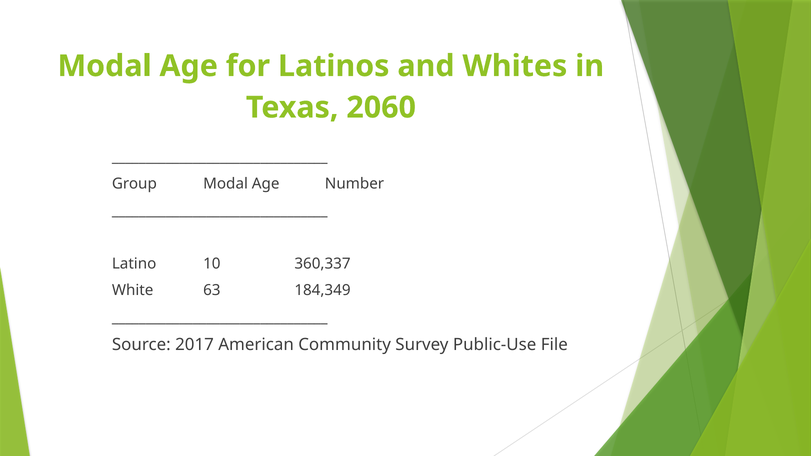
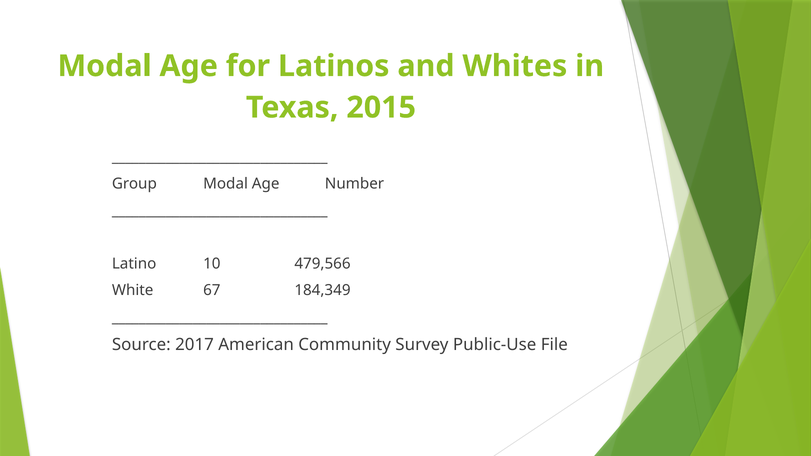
2060: 2060 -> 2015
360,337: 360,337 -> 479,566
63: 63 -> 67
